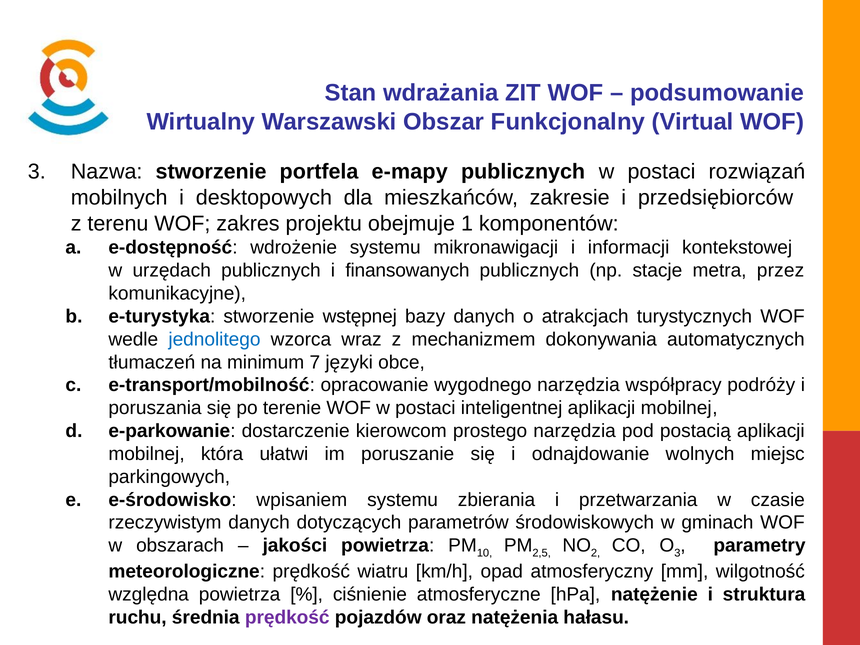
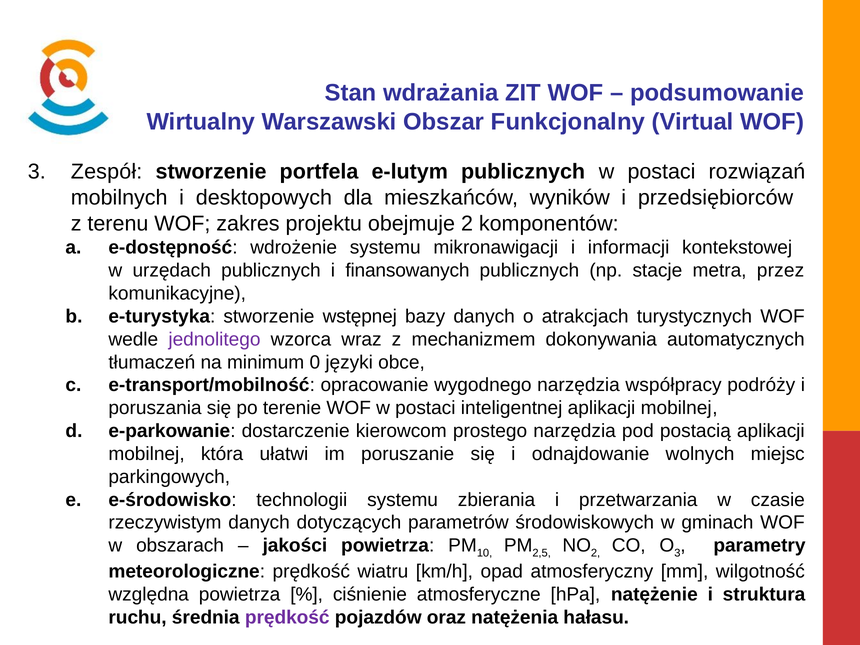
Nazwa: Nazwa -> Zespół
e-mapy: e-mapy -> e-lutym
zakresie: zakresie -> wyników
obejmuje 1: 1 -> 2
jednolitego colour: blue -> purple
7: 7 -> 0
wpisaniem: wpisaniem -> technologii
